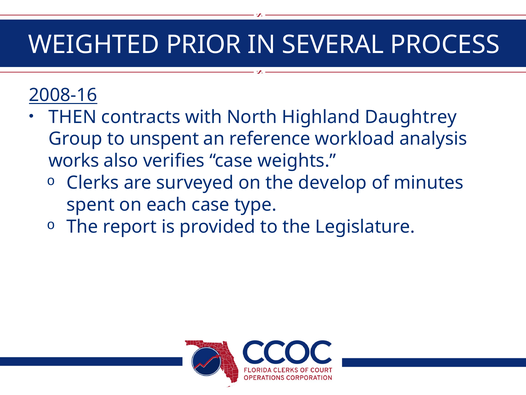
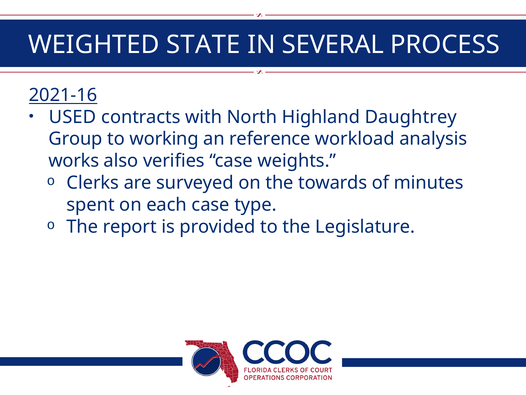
PRIOR: PRIOR -> STATE
2008-16: 2008-16 -> 2021-16
THEN: THEN -> USED
unspent: unspent -> working
develop: develop -> towards
